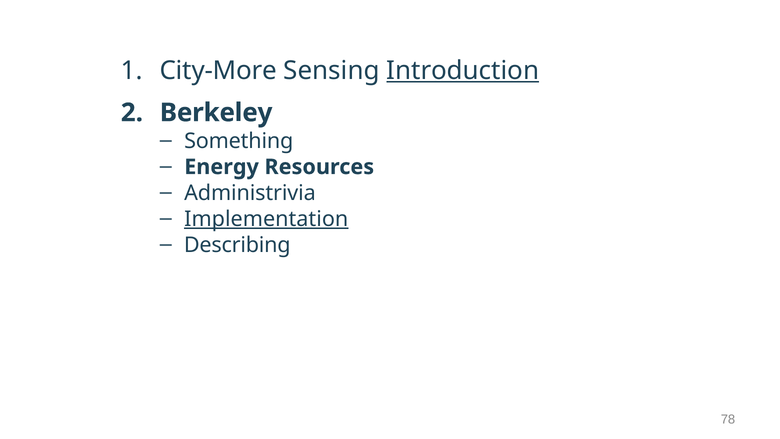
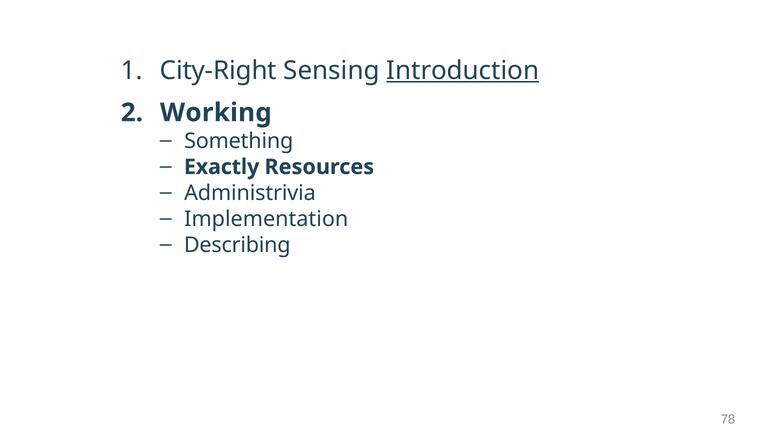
City-More: City-More -> City-Right
Berkeley: Berkeley -> Working
Energy: Energy -> Exactly
Implementation underline: present -> none
